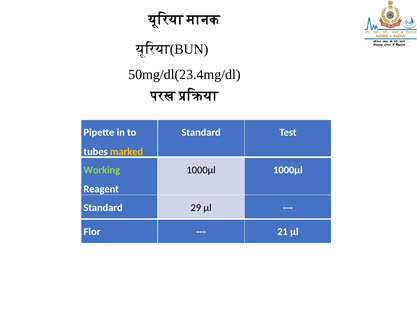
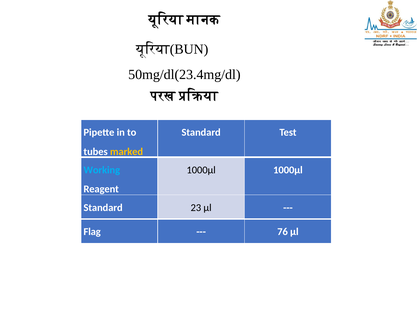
Working colour: light green -> light blue
29: 29 -> 23
Flor: Flor -> Flag
21: 21 -> 76
